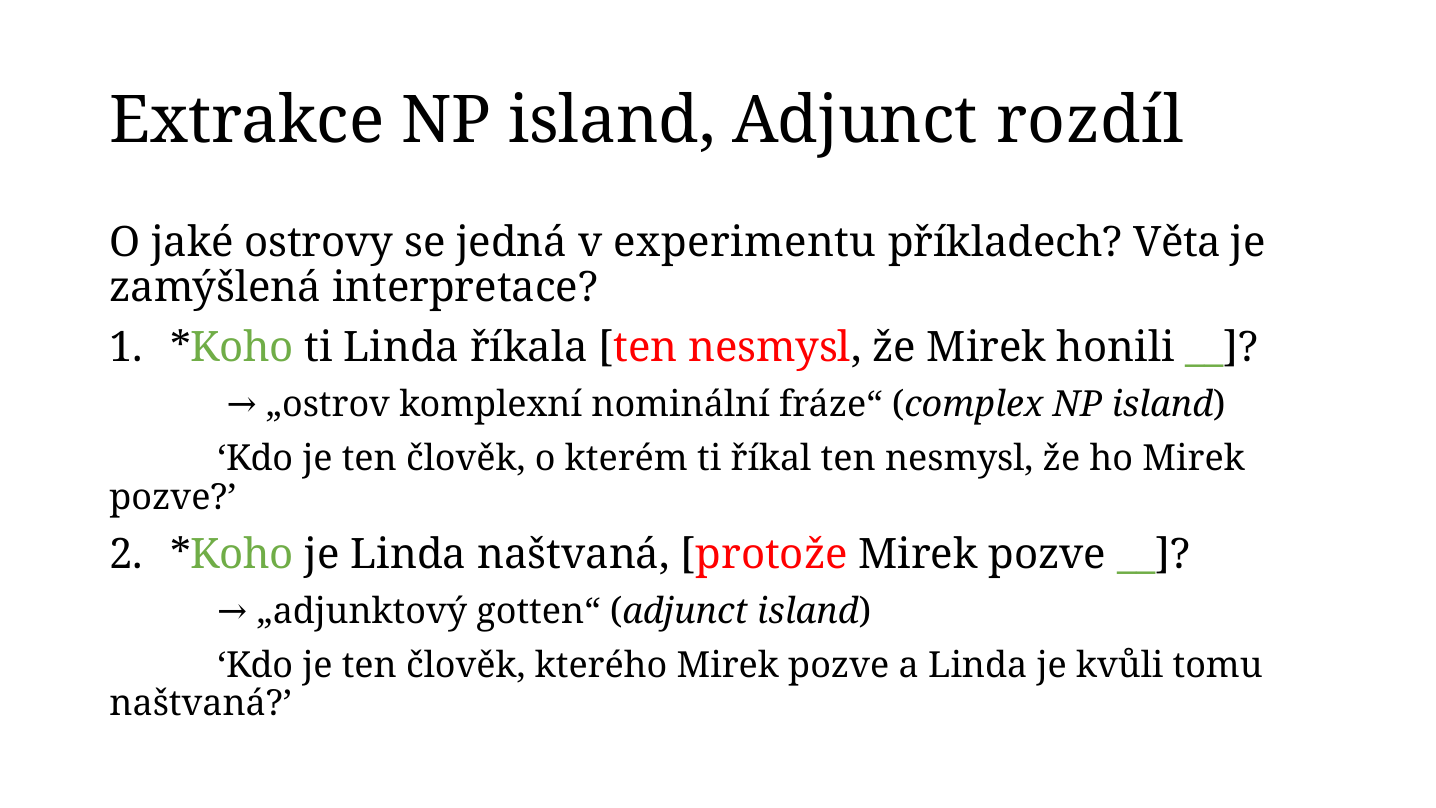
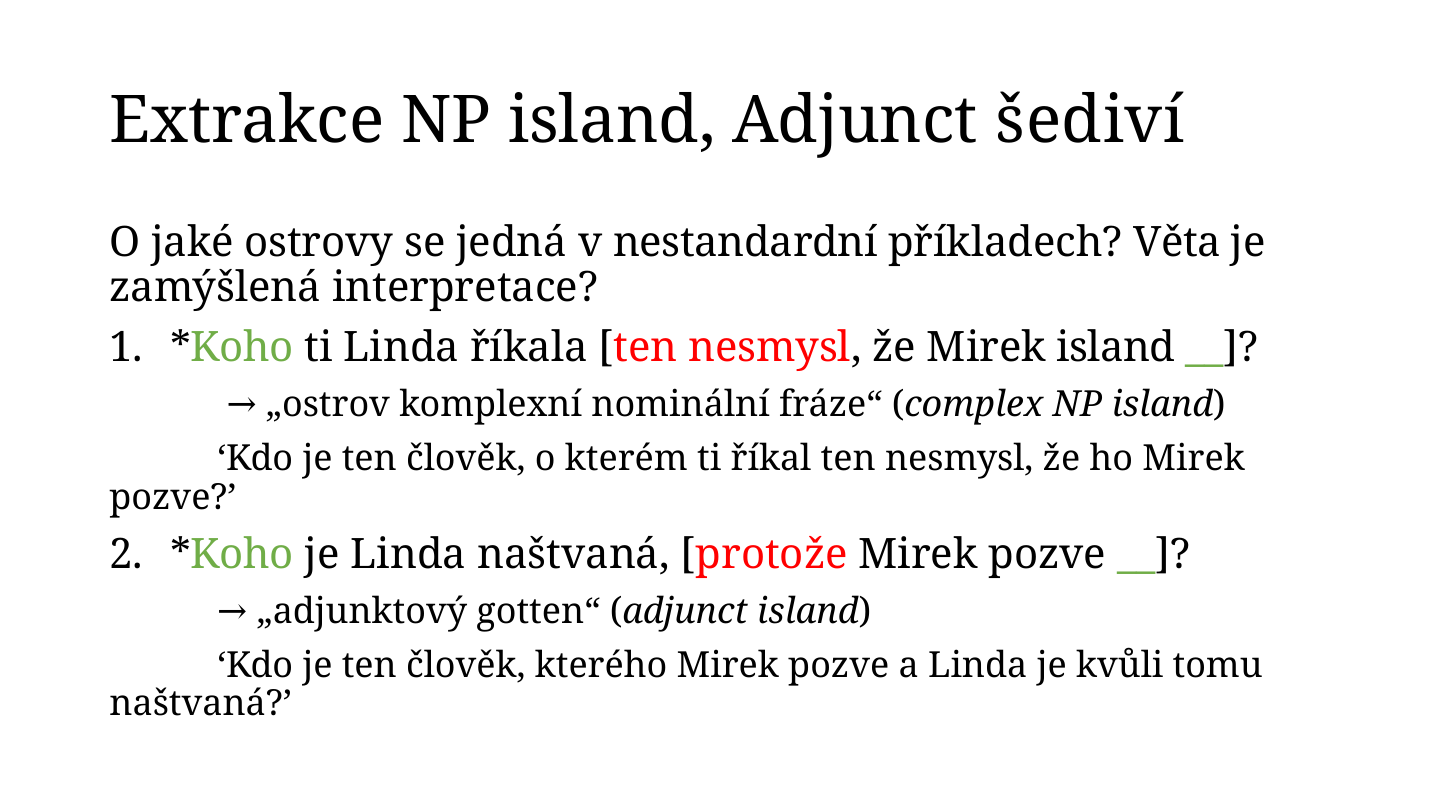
rozdíl: rozdíl -> šediví
experimentu: experimentu -> nestandardní
Mirek honili: honili -> island
